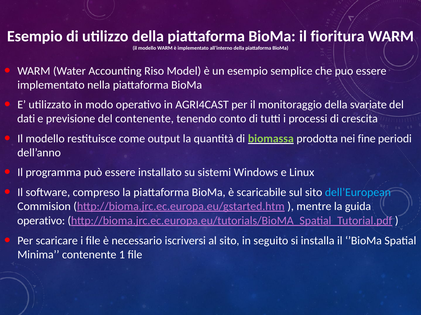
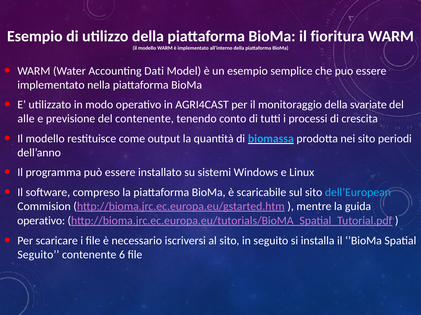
Riso: Riso -> Dati
dati: dati -> alle
biomassa colour: light green -> light blue
nei fine: fine -> sito
Minima at (38, 255): Minima -> Seguito
1: 1 -> 6
